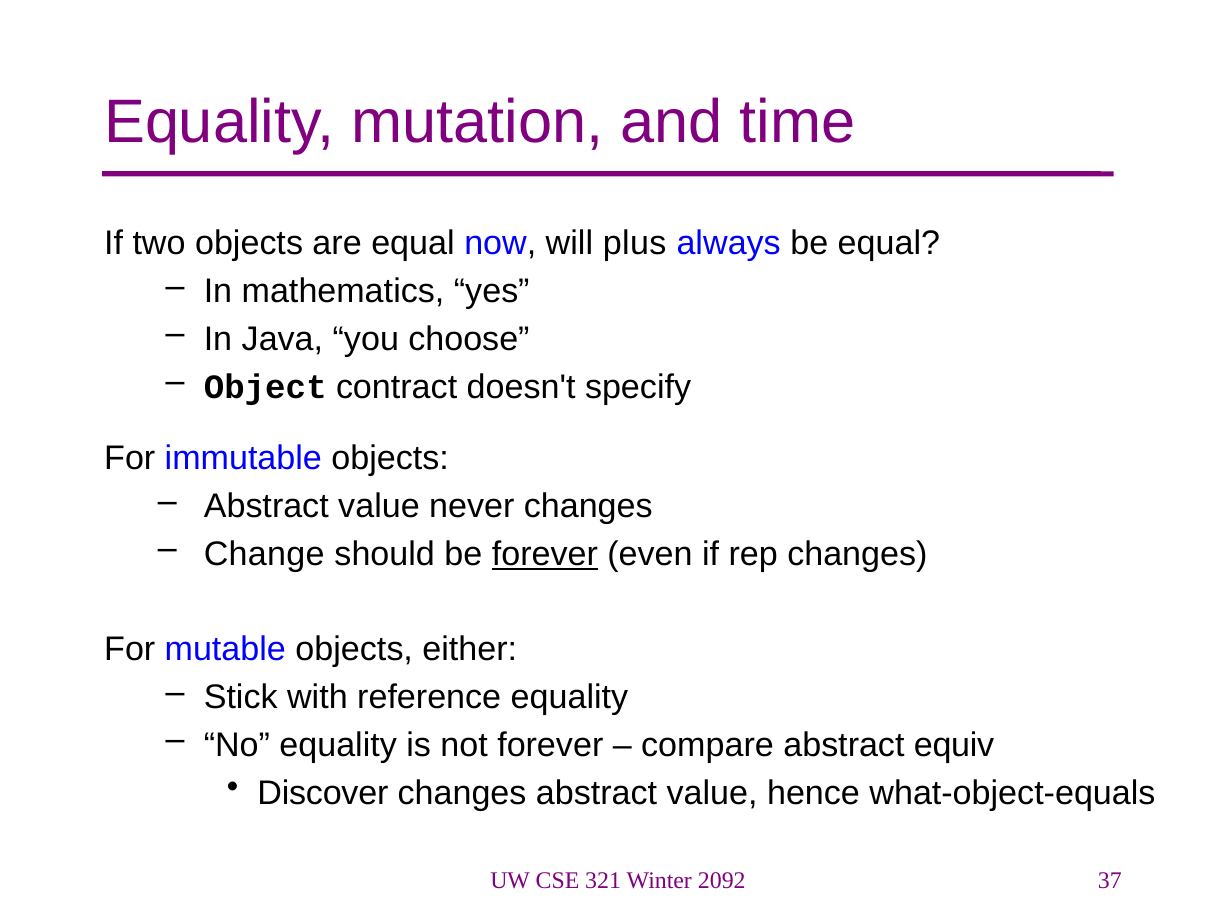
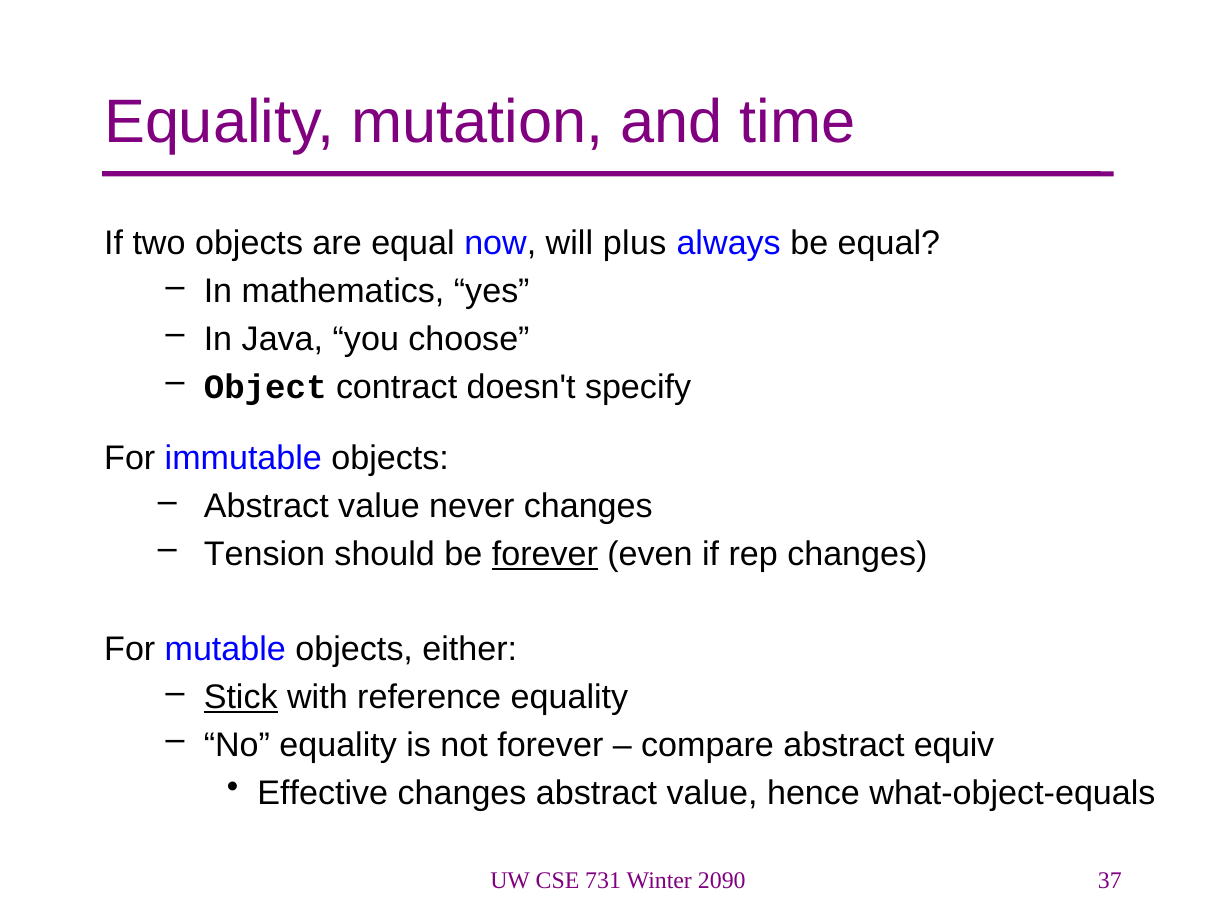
Change: Change -> Tension
Stick underline: none -> present
Discover: Discover -> Effective
321: 321 -> 731
2092: 2092 -> 2090
